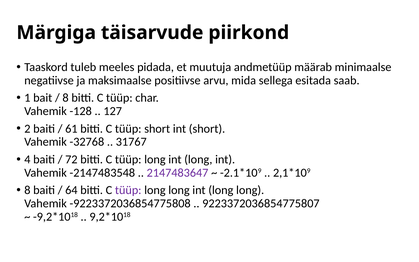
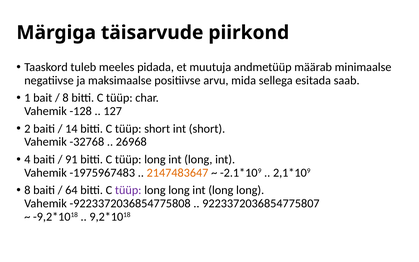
61: 61 -> 14
31767: 31767 -> 26968
72: 72 -> 91
-2147483548: -2147483548 -> -1975967483
2147483647 colour: purple -> orange
